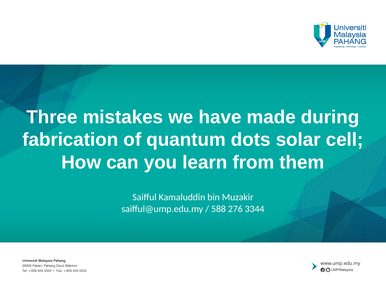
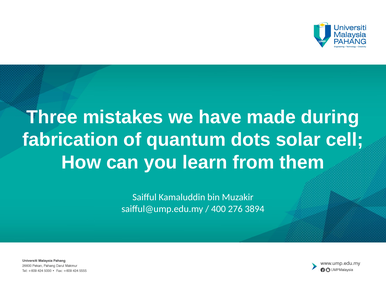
588: 588 -> 400
3344: 3344 -> 3894
